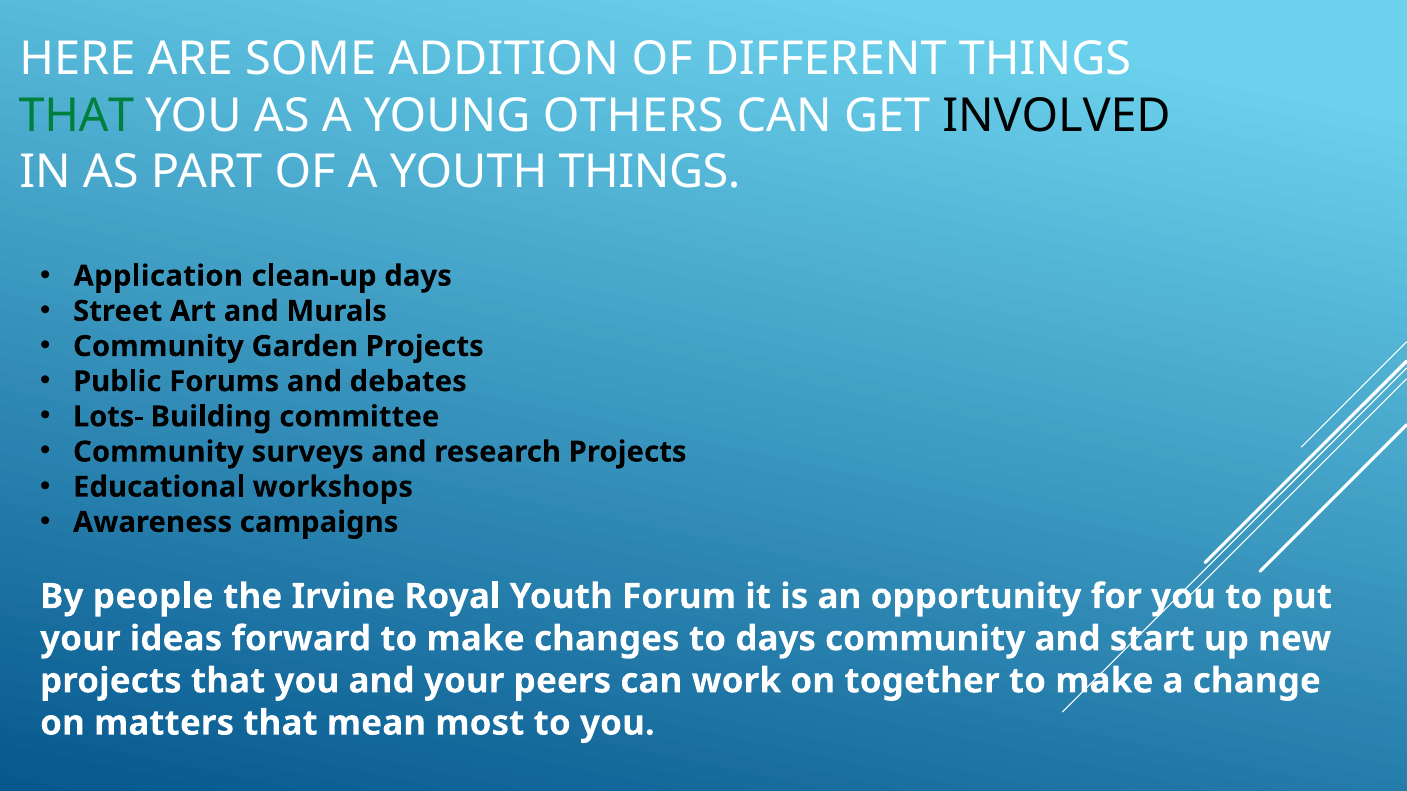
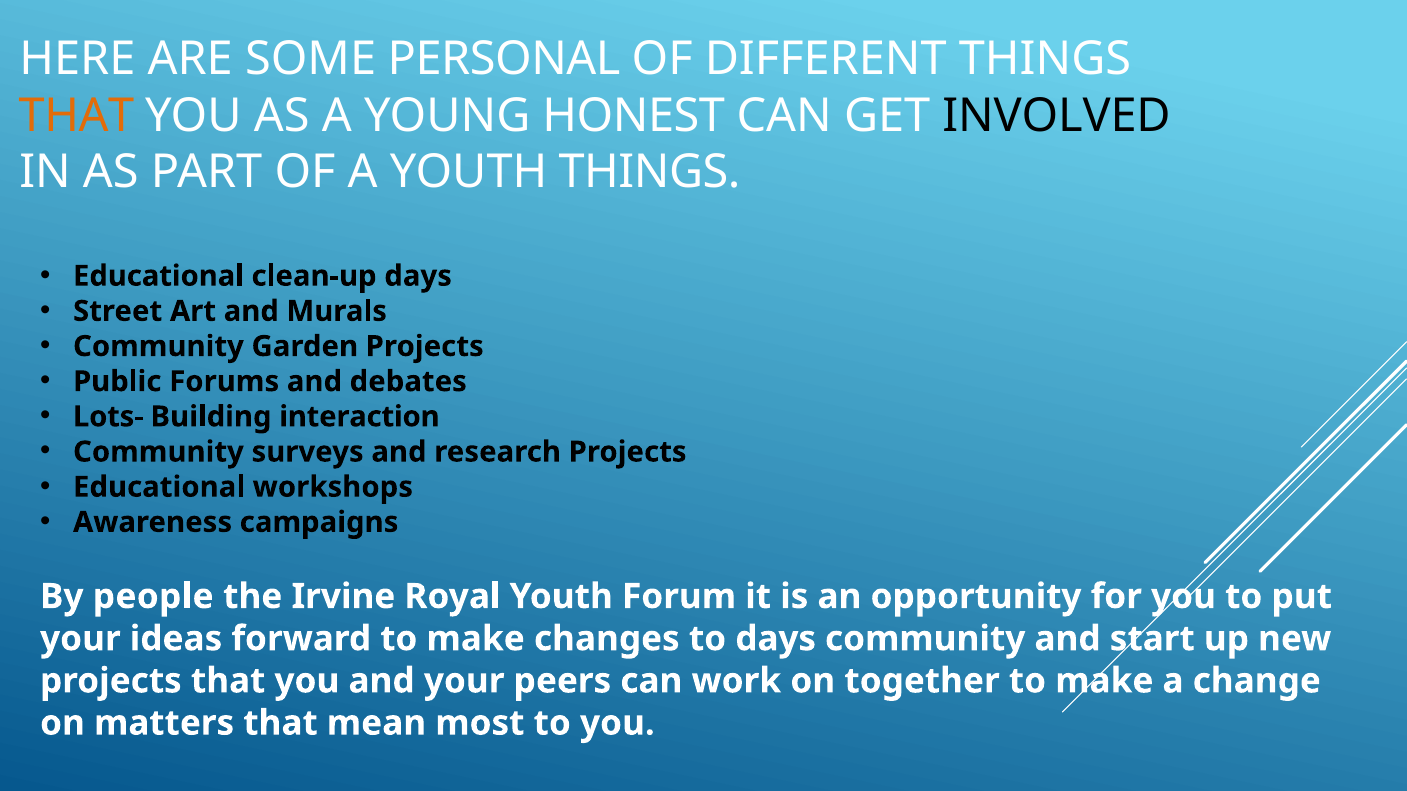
ADDITION: ADDITION -> PERSONAL
THAT at (76, 116) colour: green -> orange
OTHERS: OTHERS -> HONEST
Application at (158, 276): Application -> Educational
committee: committee -> interaction
